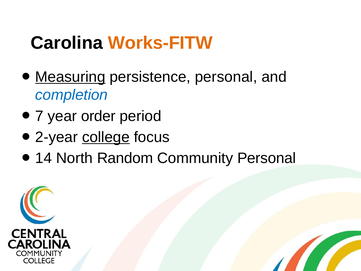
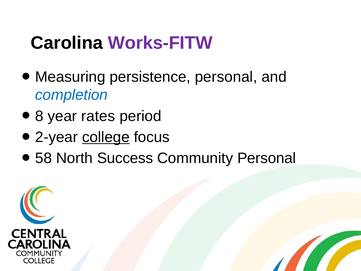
Works-FITW colour: orange -> purple
Measuring underline: present -> none
7: 7 -> 8
order: order -> rates
14: 14 -> 58
Random: Random -> Success
